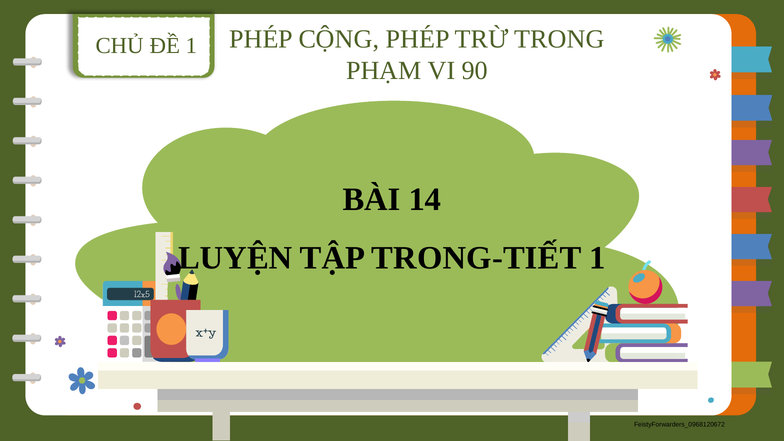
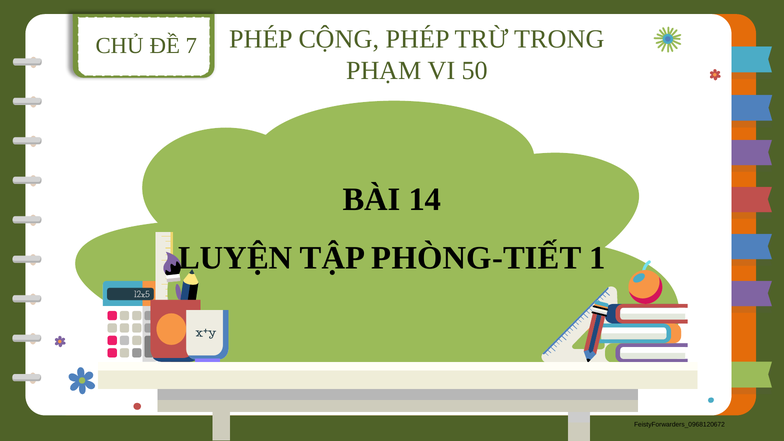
ĐỀ 1: 1 -> 7
90: 90 -> 50
TRONG-TIẾT: TRONG-TIẾT -> PHÒNG-TIẾT
